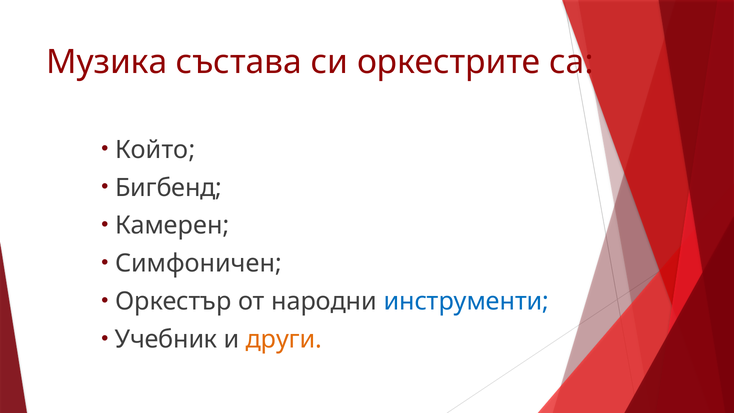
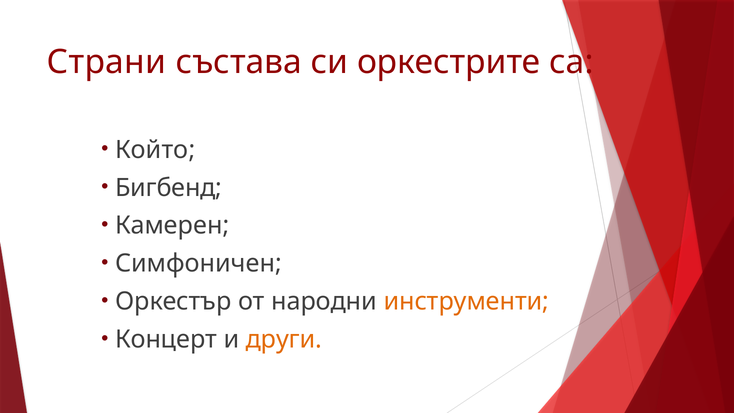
Музика: Музика -> Страни
инструменти colour: blue -> orange
Учебник: Учебник -> Концерт
